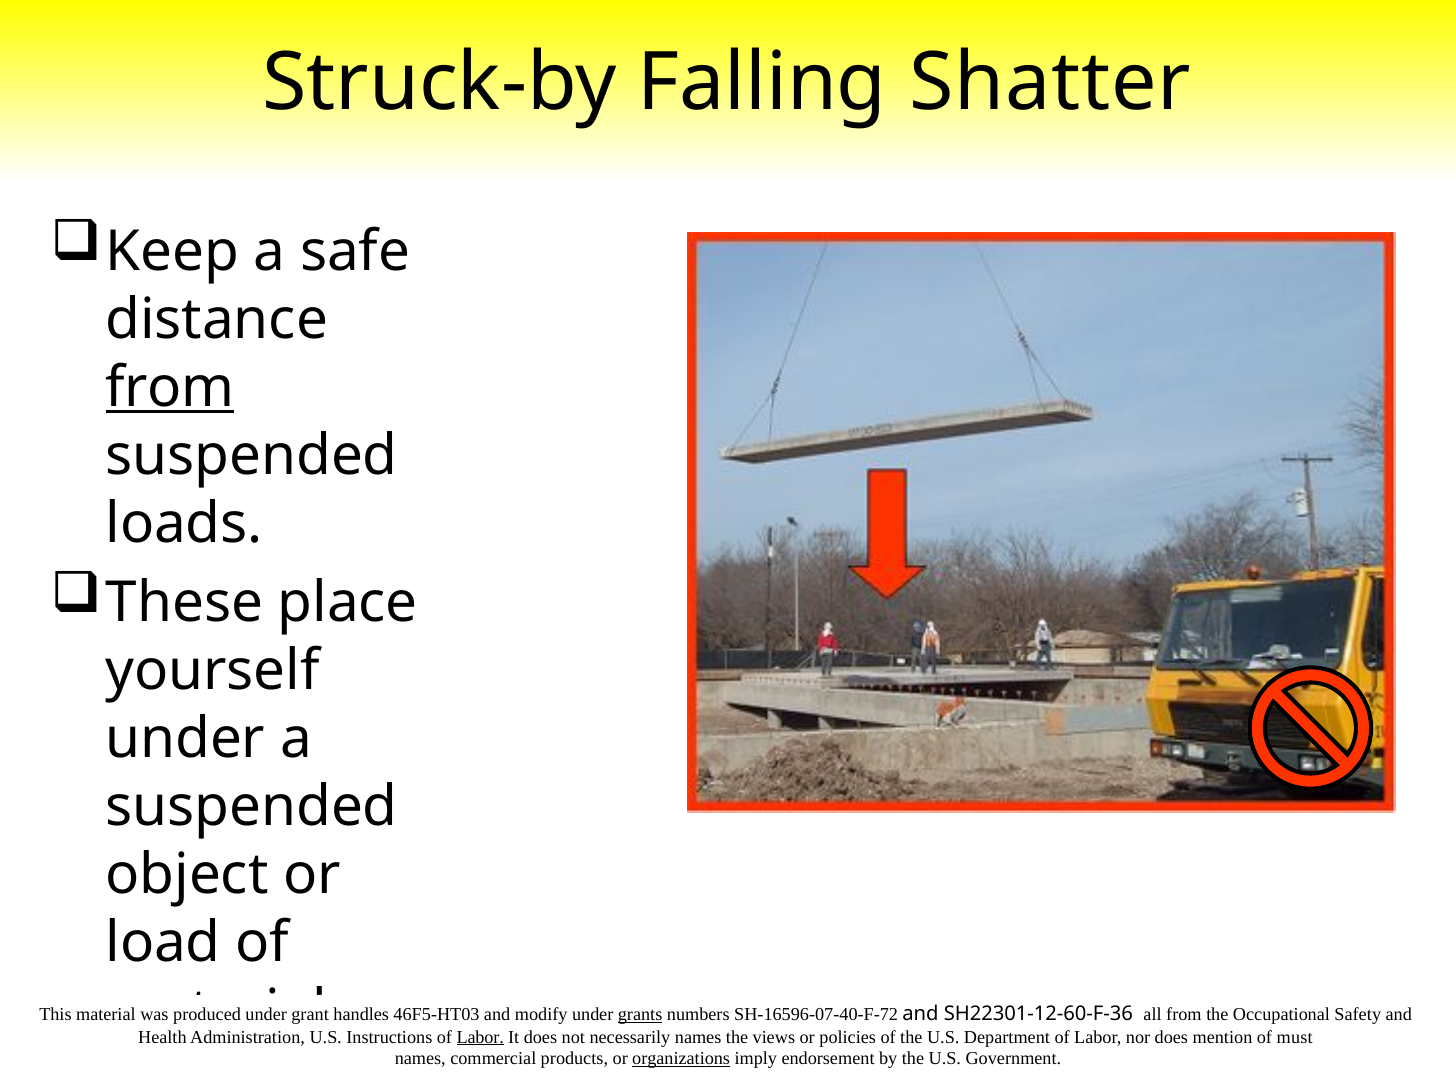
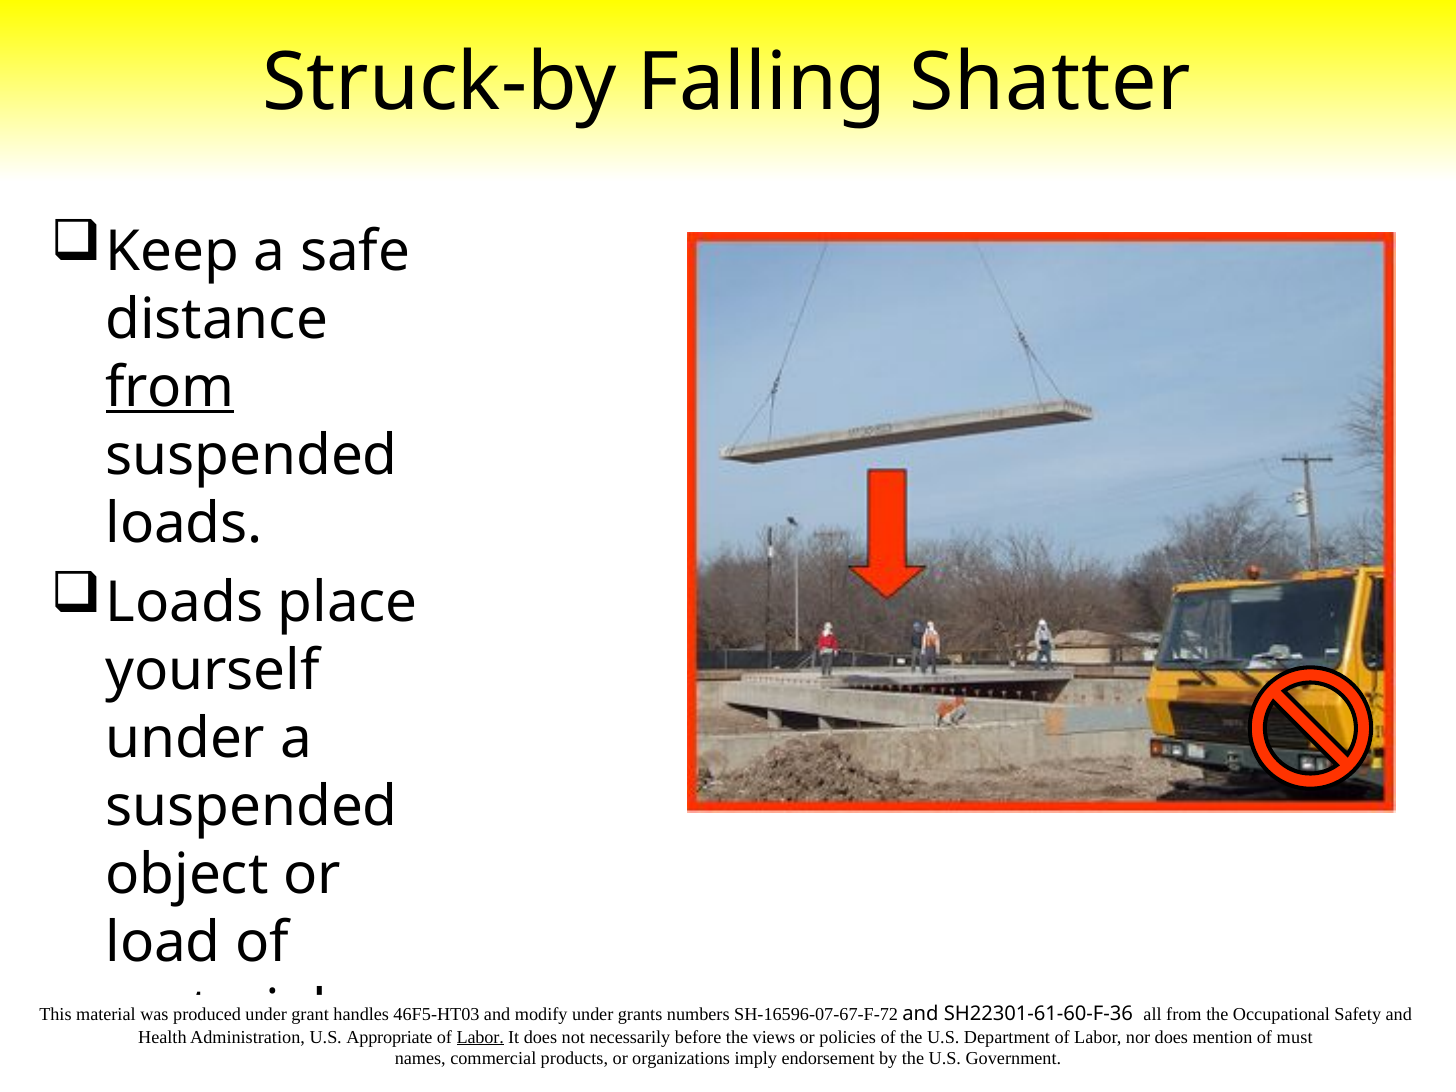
These at (184, 603): These -> Loads
grants underline: present -> none
SH-16596-07-40-F-72: SH-16596-07-40-F-72 -> SH-16596-07-67-F-72
SH22301-12-60-F-36: SH22301-12-60-F-36 -> SH22301-61-60-F-36
Instructions: Instructions -> Appropriate
necessarily names: names -> before
organizations underline: present -> none
